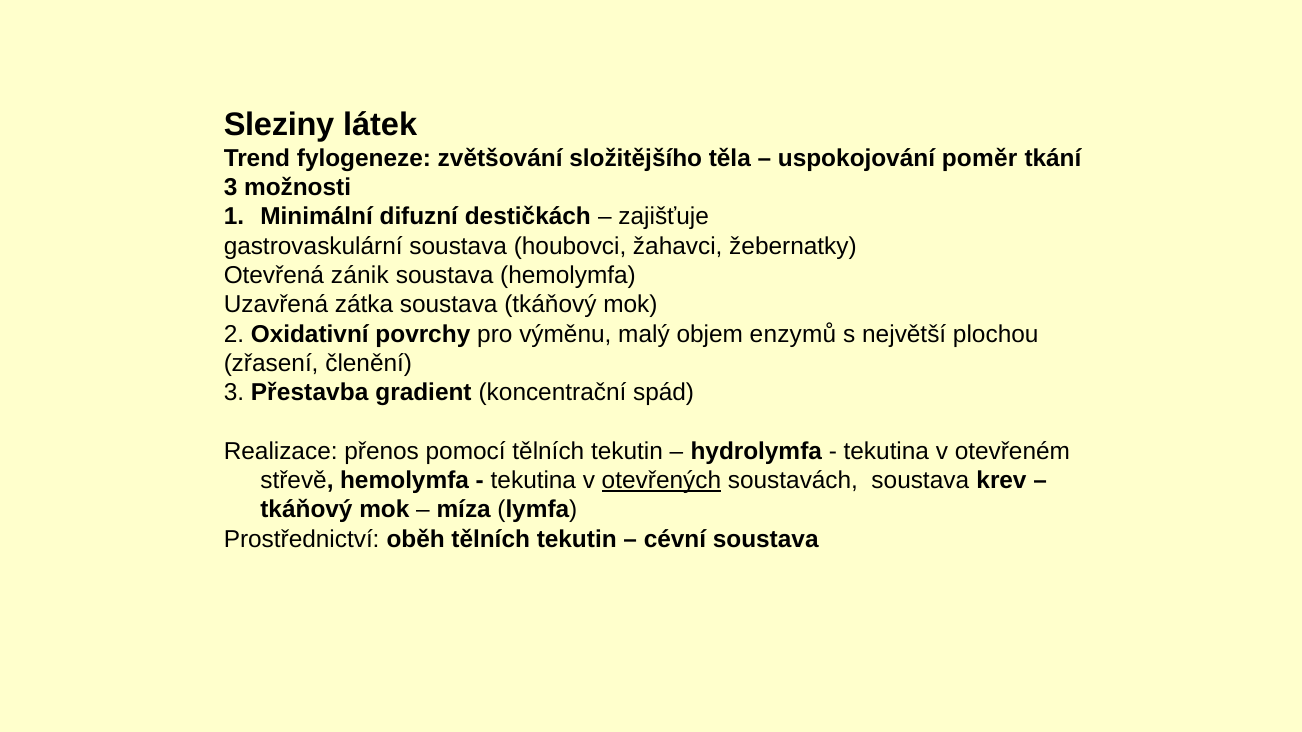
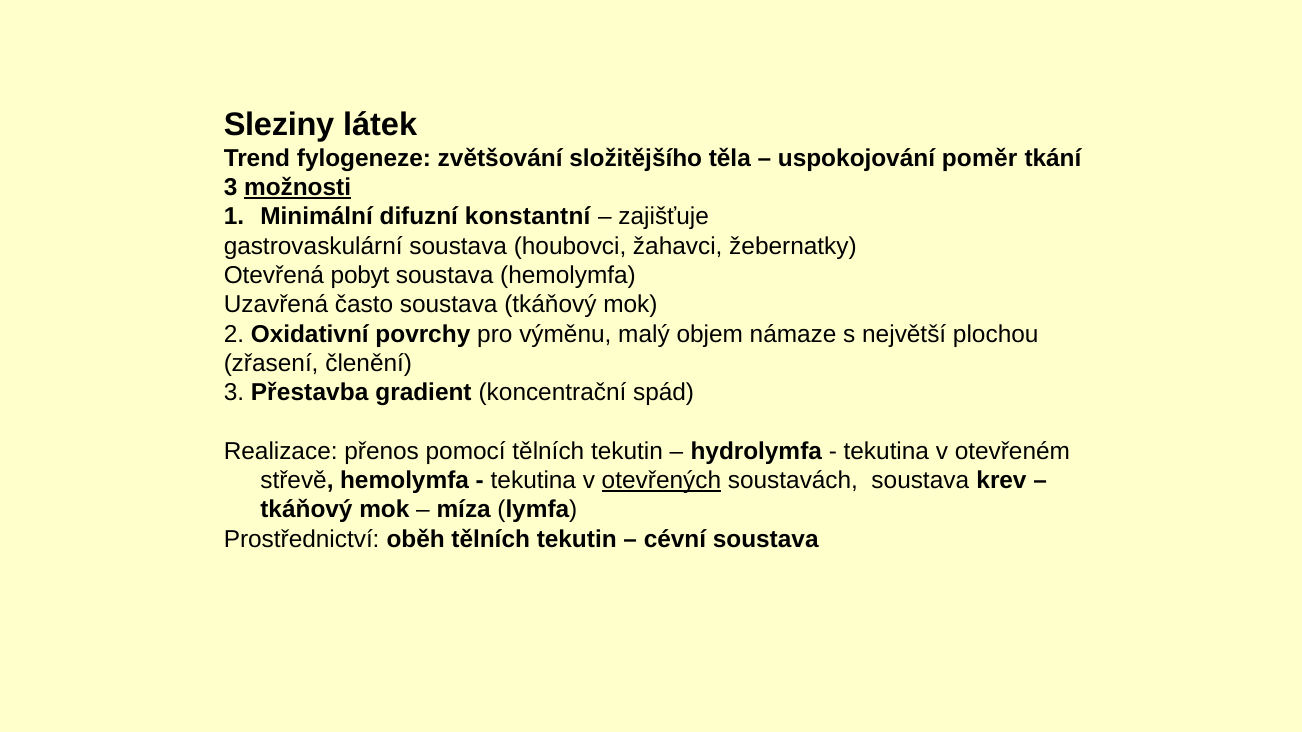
možnosti underline: none -> present
destičkách: destičkách -> konstantní
zánik: zánik -> pobyt
zátka: zátka -> často
enzymů: enzymů -> námaze
